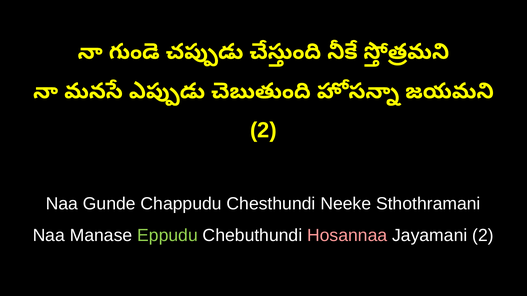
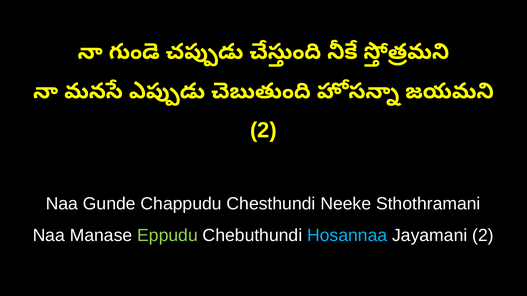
Hosannaa colour: pink -> light blue
